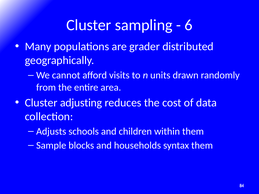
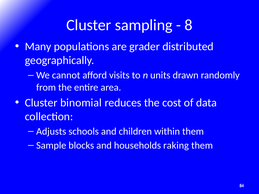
6: 6 -> 8
adjusting: adjusting -> binomial
syntax: syntax -> raking
